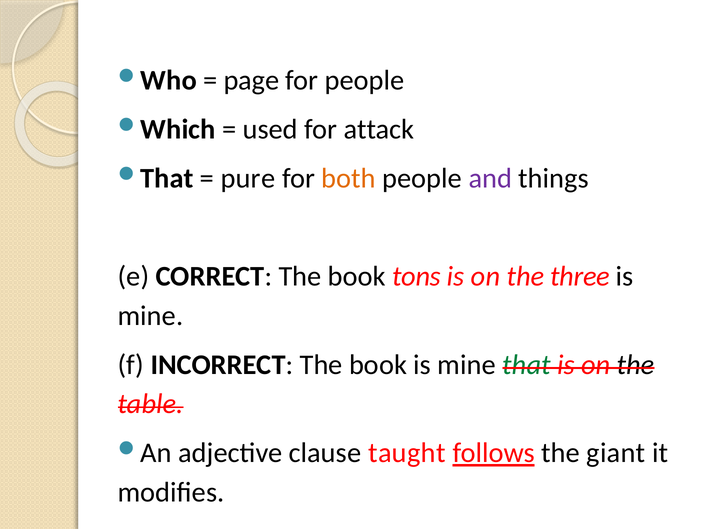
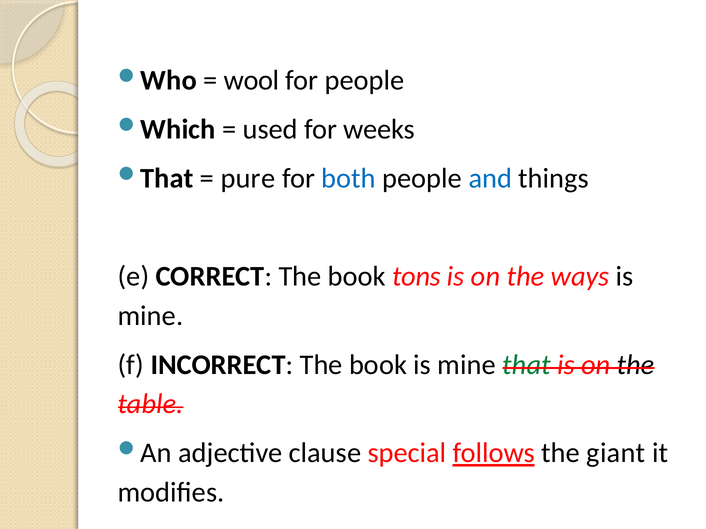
page: page -> wool
attack: attack -> weeks
both colour: orange -> blue
and colour: purple -> blue
three: three -> ways
taught: taught -> special
